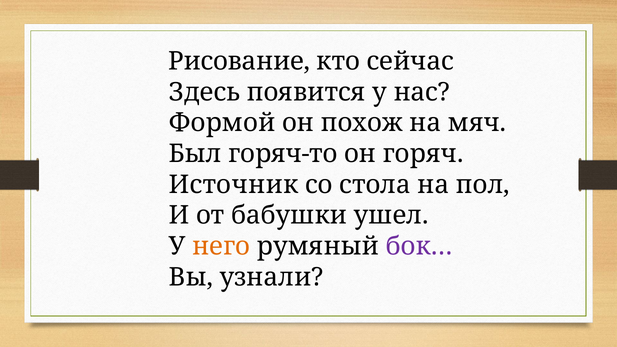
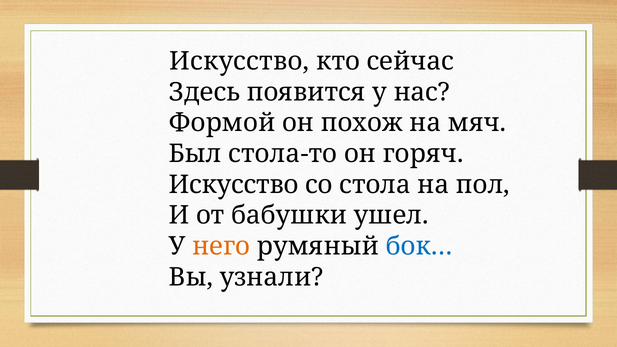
Рисование at (239, 61): Рисование -> Искусство
горяч-то: горяч-то -> стола-то
Источник at (234, 185): Источник -> Искусство
бок… colour: purple -> blue
